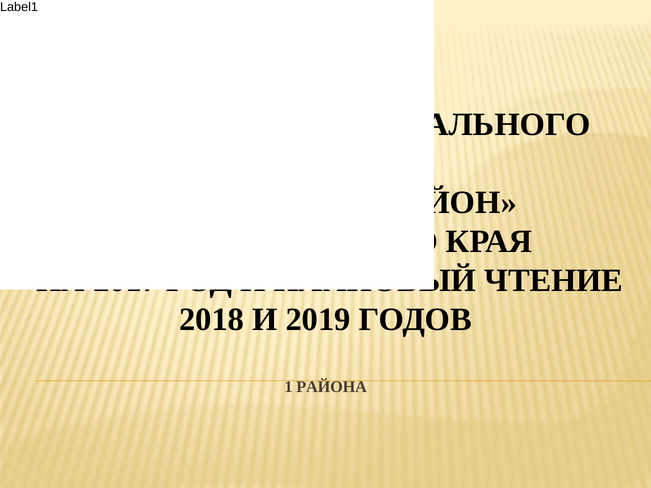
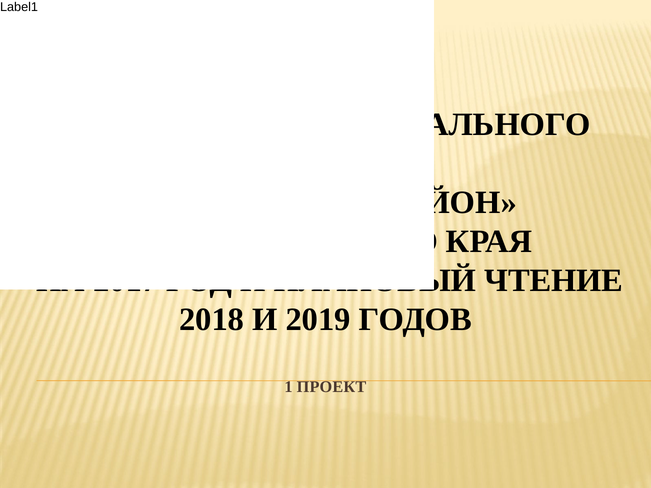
1 РАЙОНА: РАЙОНА -> ПРОЕКТ
